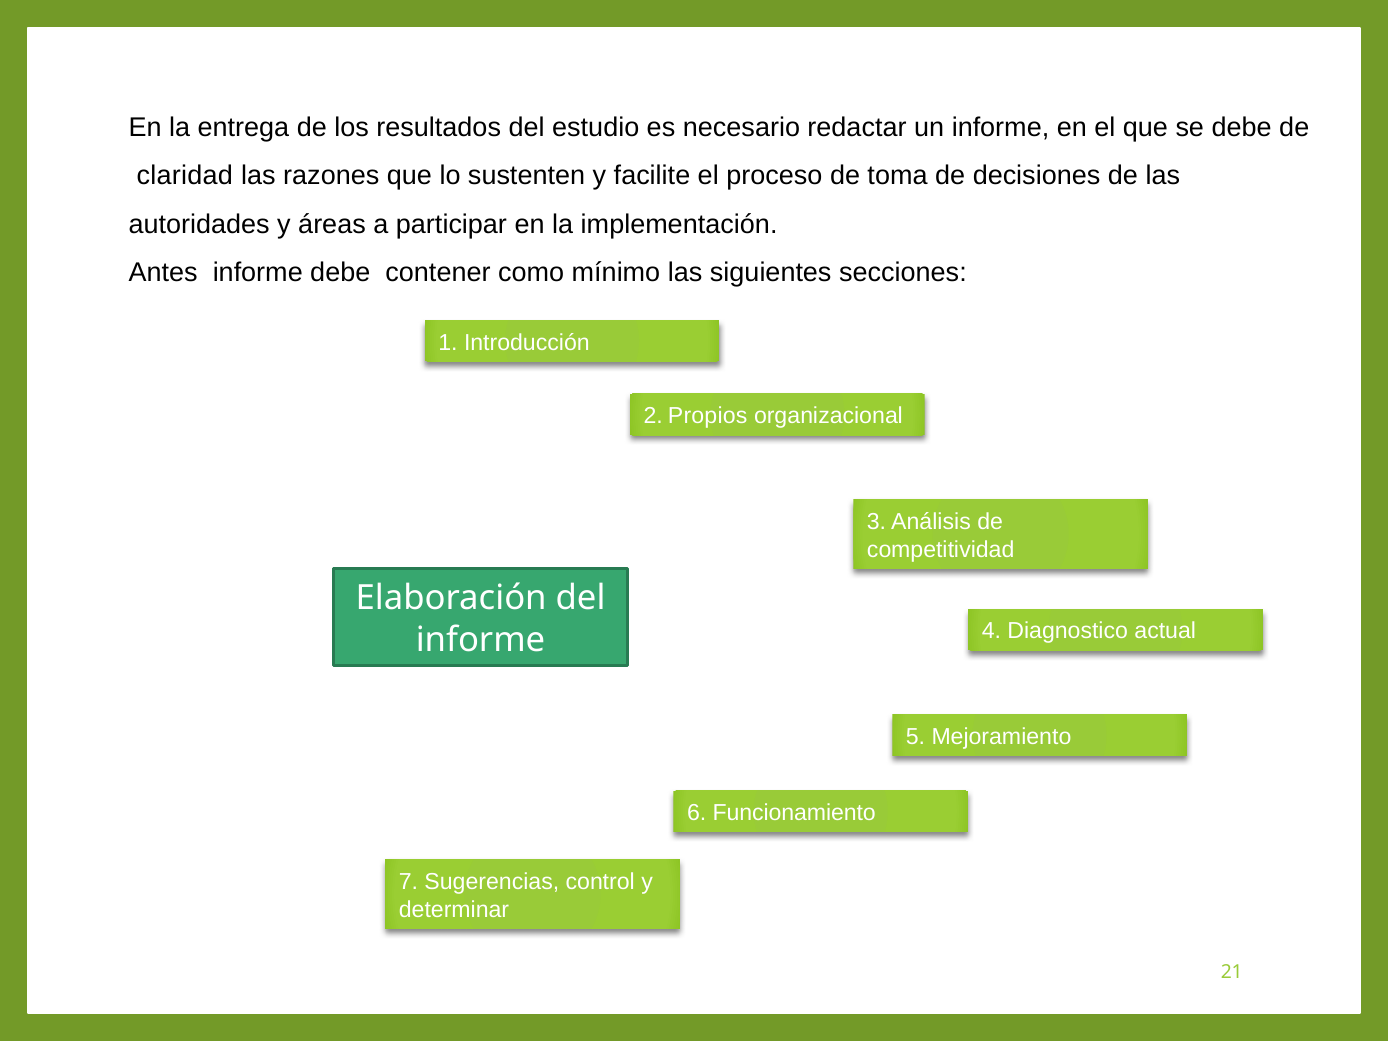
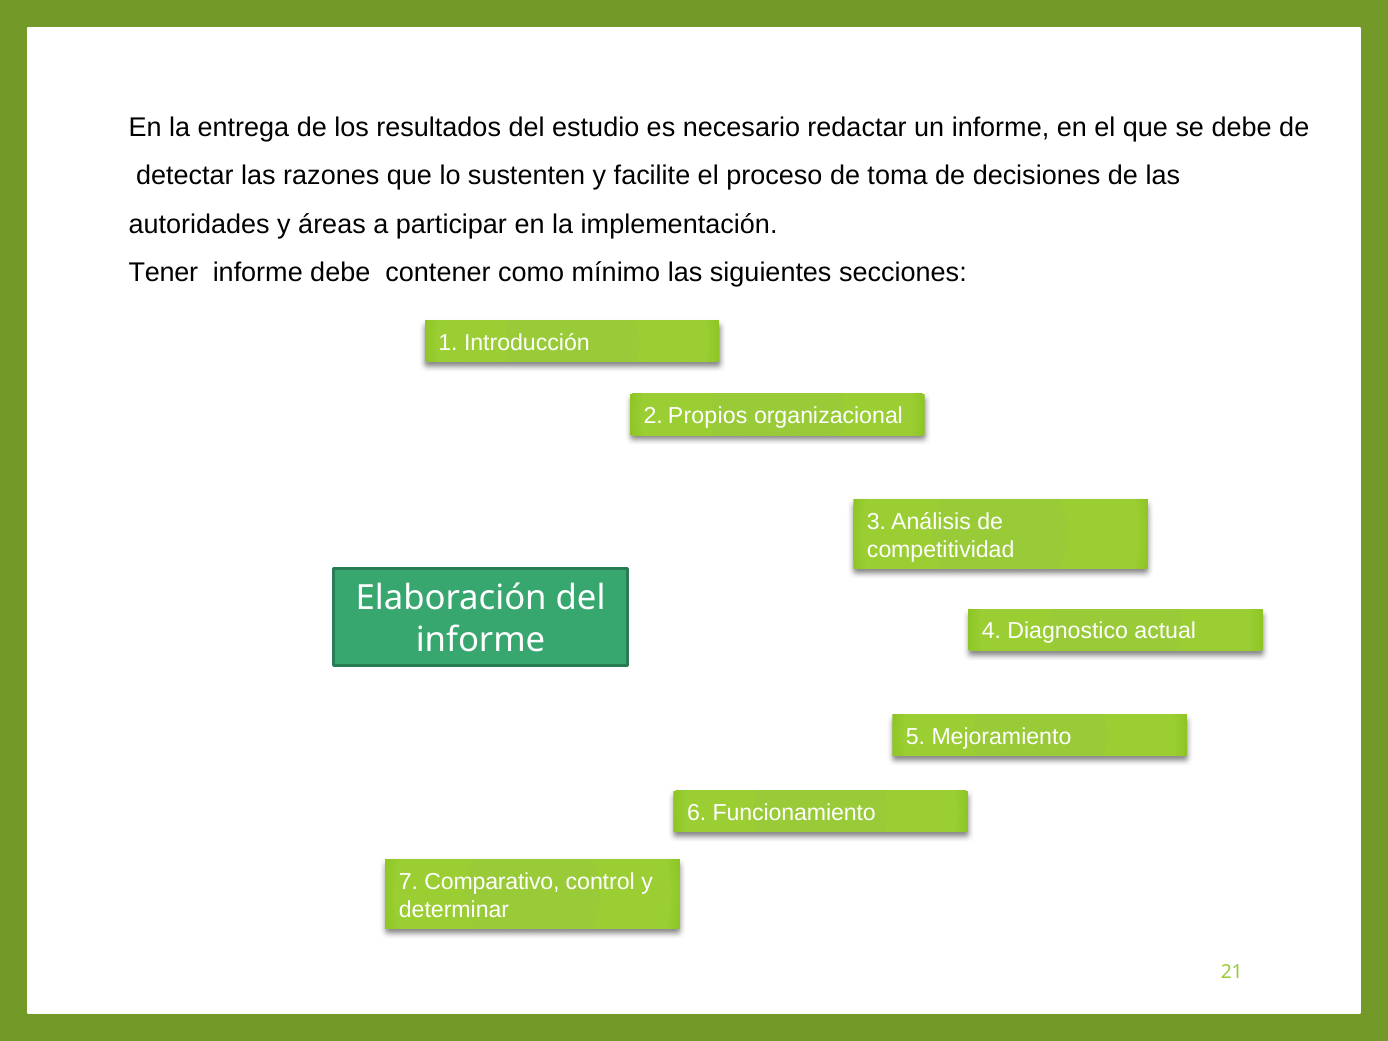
claridad: claridad -> detectar
Antes: Antes -> Tener
Sugerencias: Sugerencias -> Comparativo
